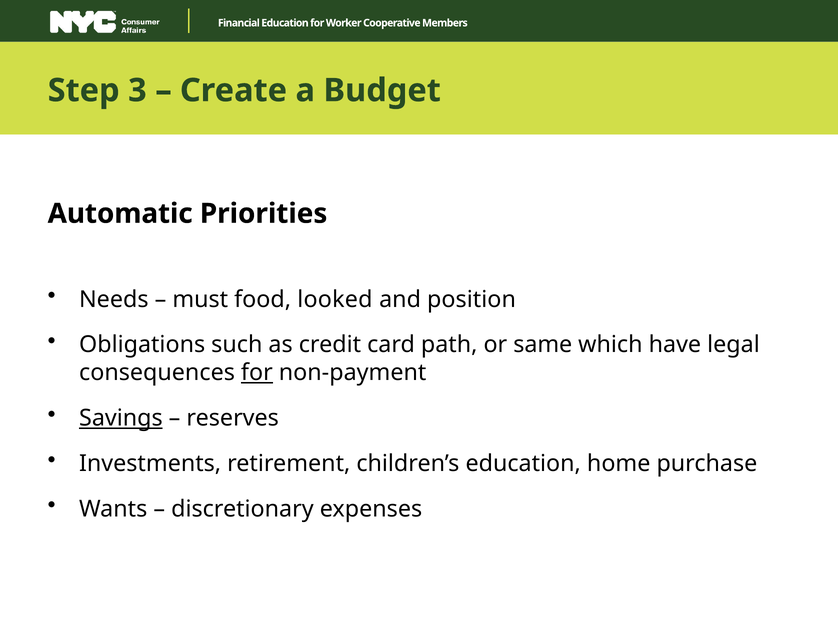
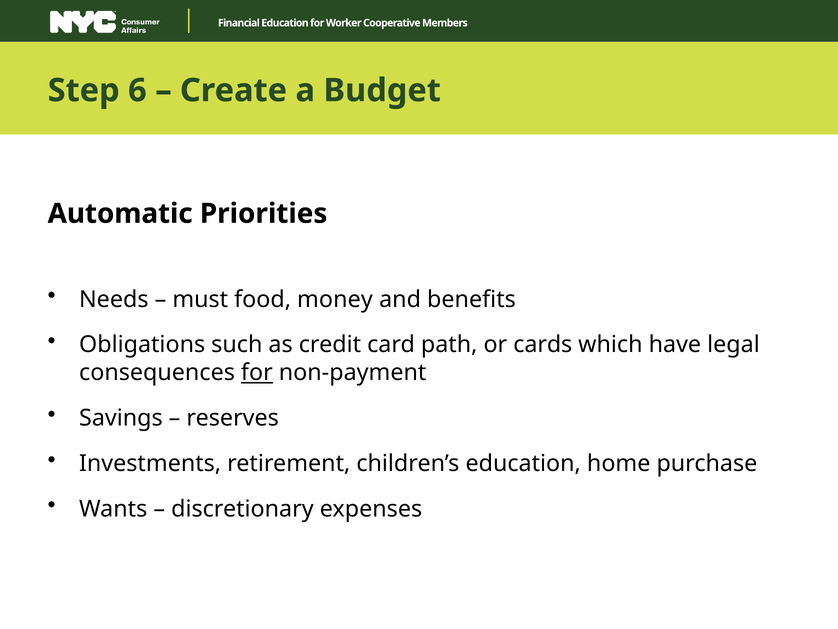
3: 3 -> 6
looked: looked -> money
position: position -> benefits
same: same -> cards
Savings underline: present -> none
